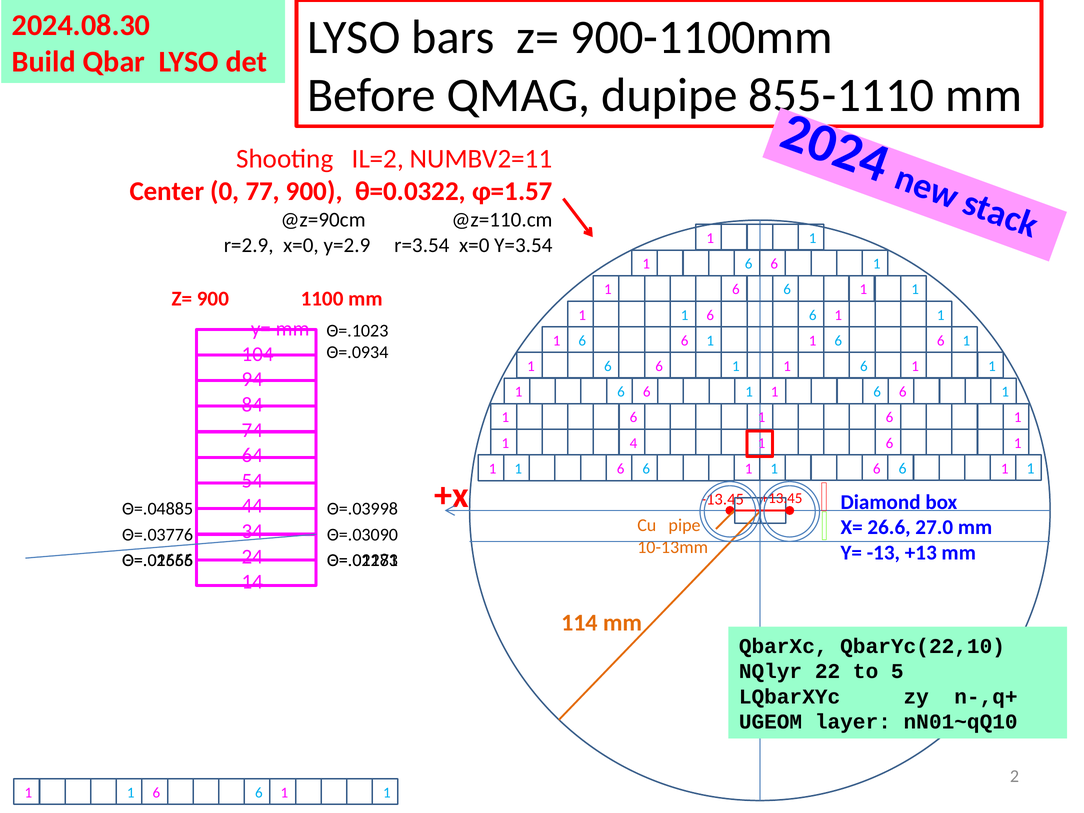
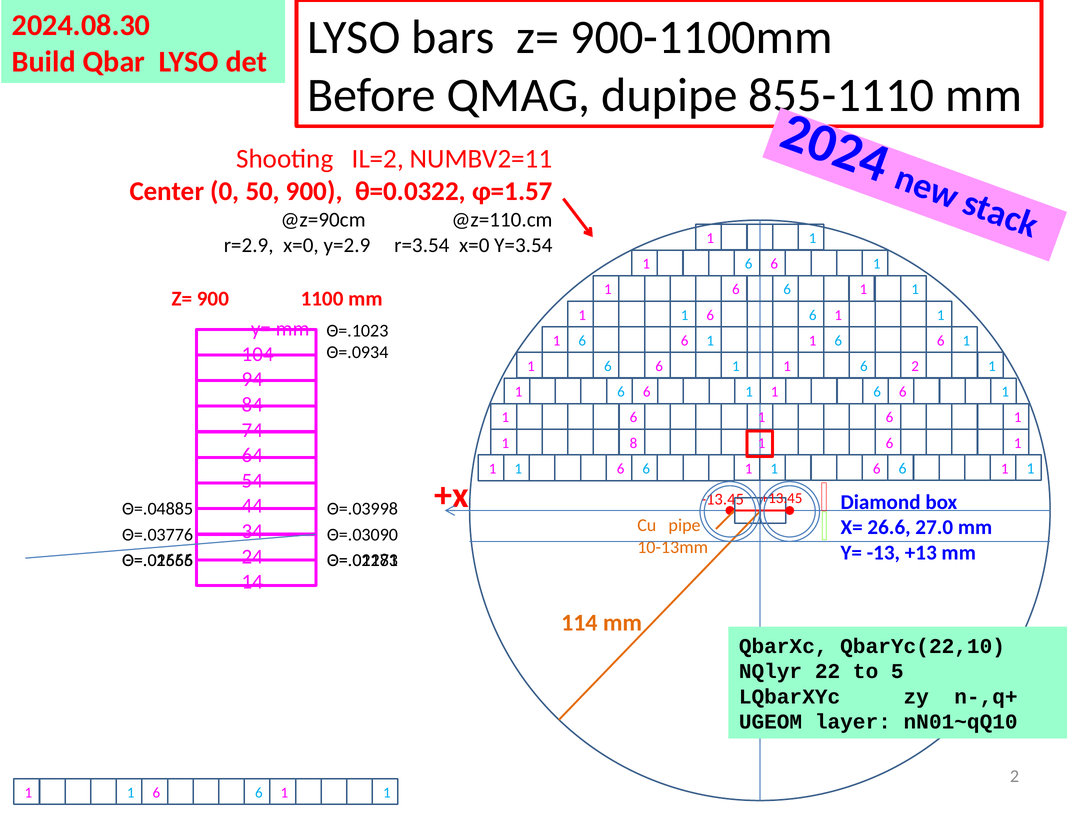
77: 77 -> 50
1 at (915, 366): 1 -> 2
1 4: 4 -> 8
